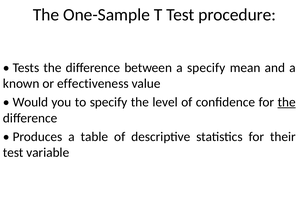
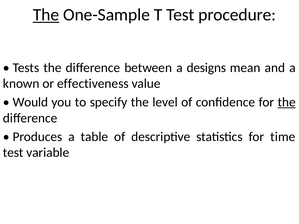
The at (46, 15) underline: none -> present
a specify: specify -> designs
their: their -> time
